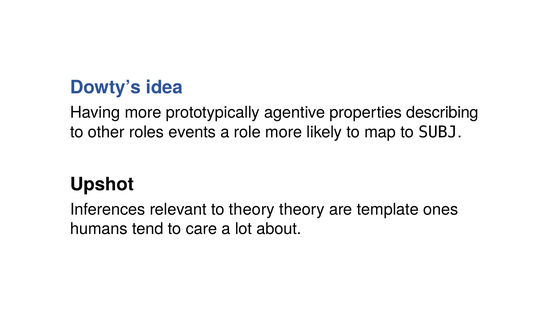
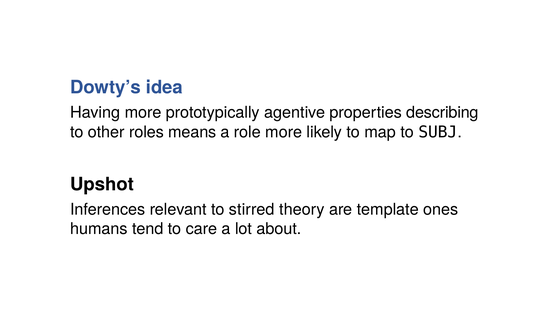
events: events -> means
to theory: theory -> stirred
